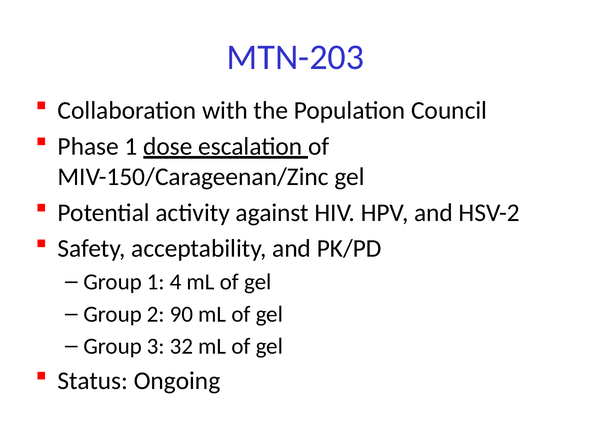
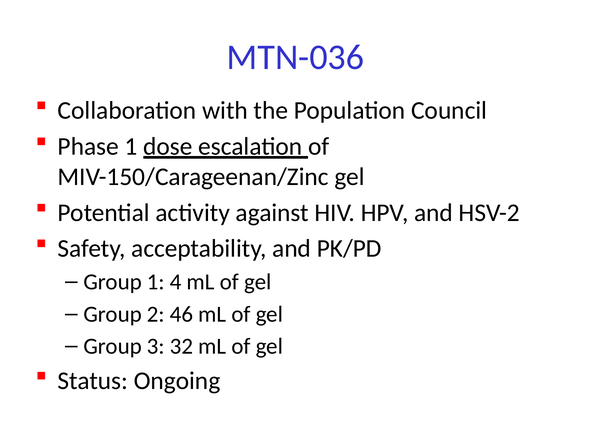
MTN-203: MTN-203 -> MTN-036
90: 90 -> 46
